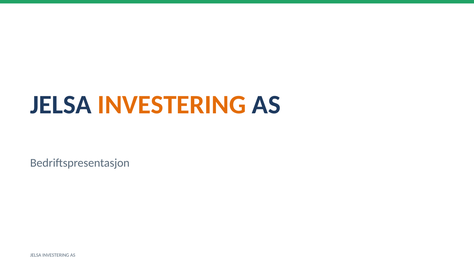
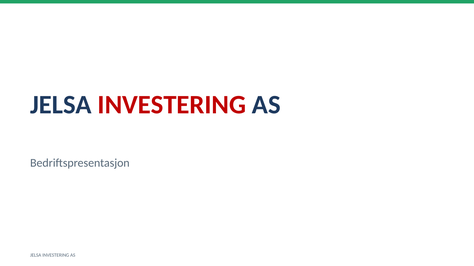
INVESTERING at (172, 105) colour: orange -> red
